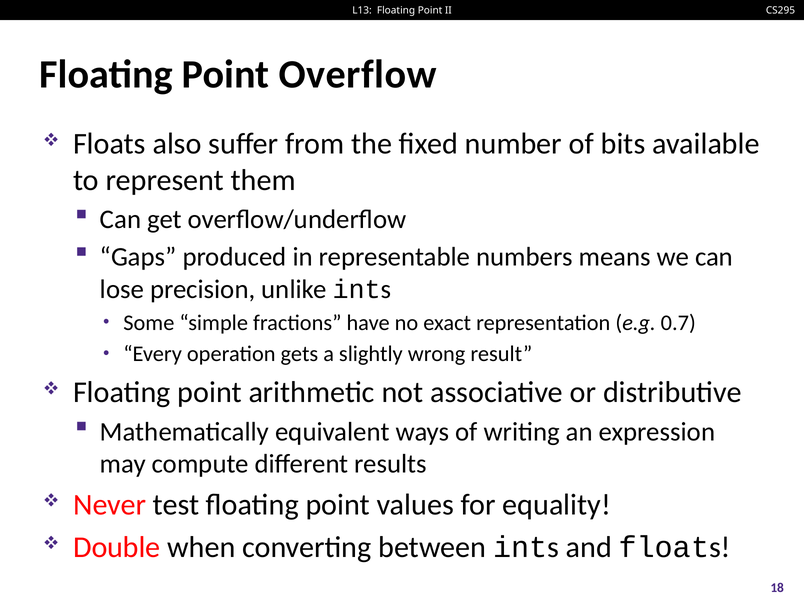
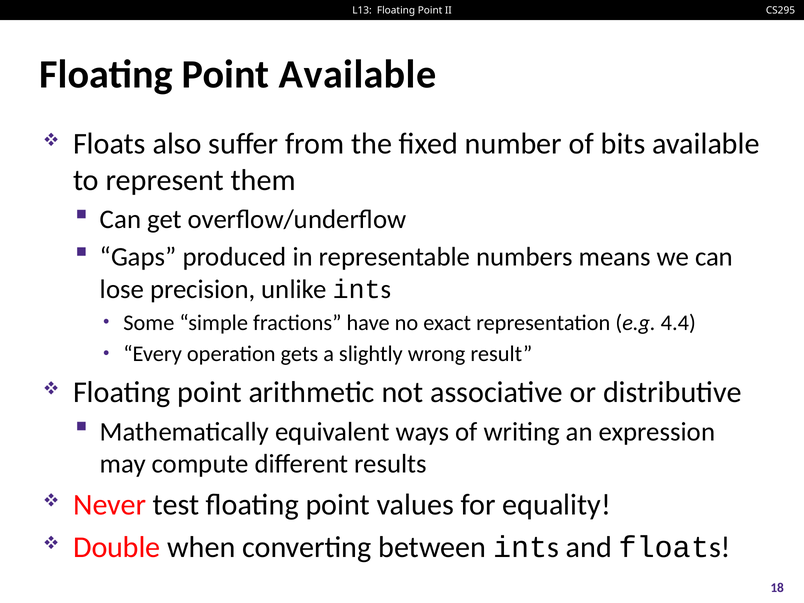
Point Overflow: Overflow -> Available
0.7: 0.7 -> 4.4
